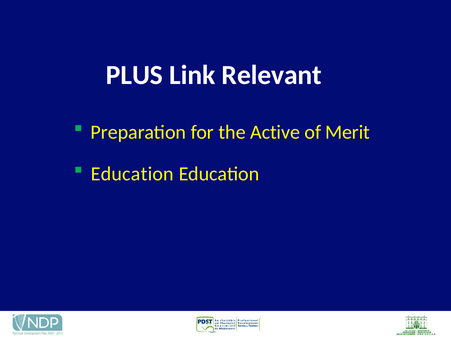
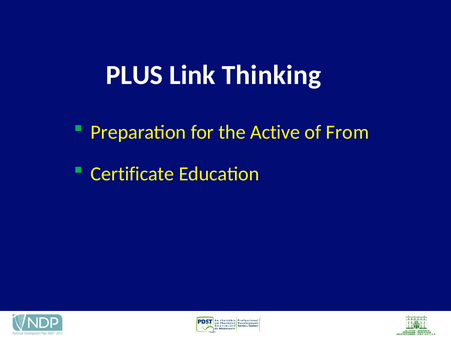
Relevant: Relevant -> Thinking
Merit: Merit -> From
Education at (132, 174): Education -> Certificate
